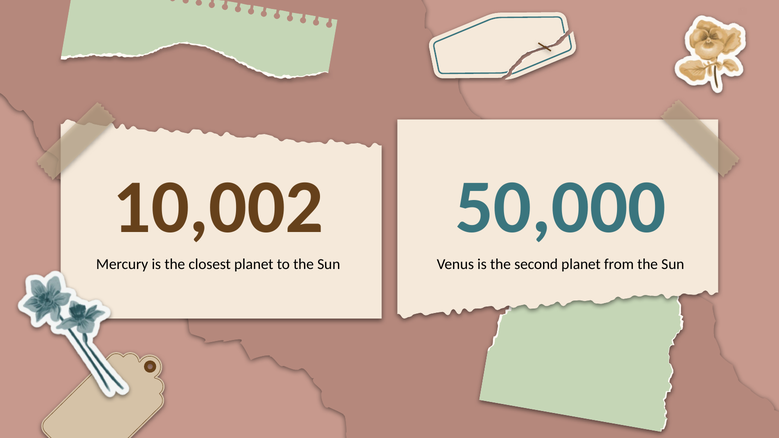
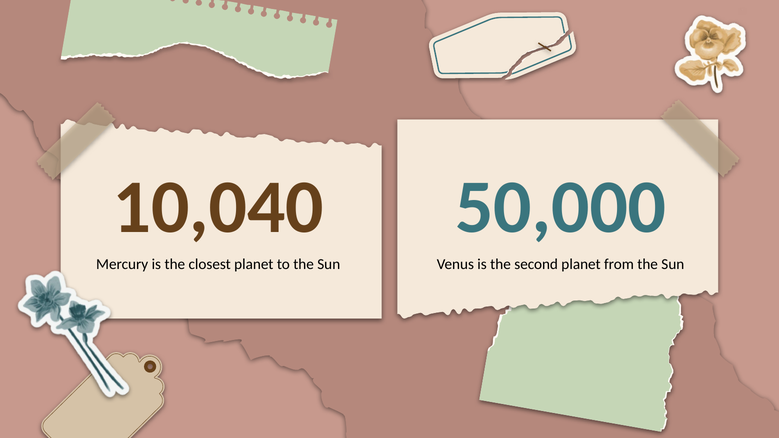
10,002: 10,002 -> 10,040
